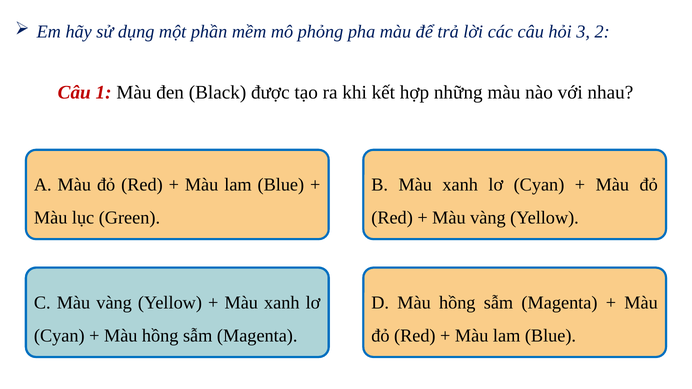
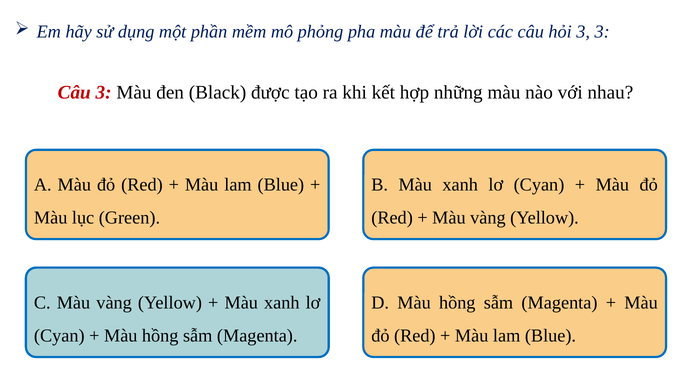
3 2: 2 -> 3
Câu 1: 1 -> 3
